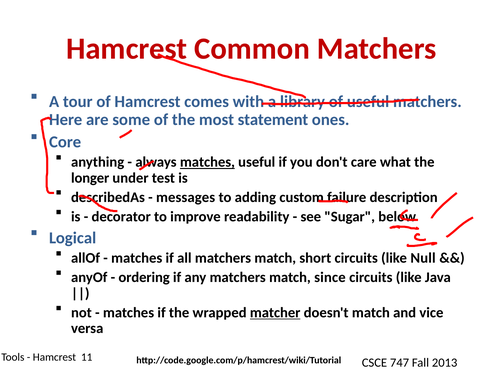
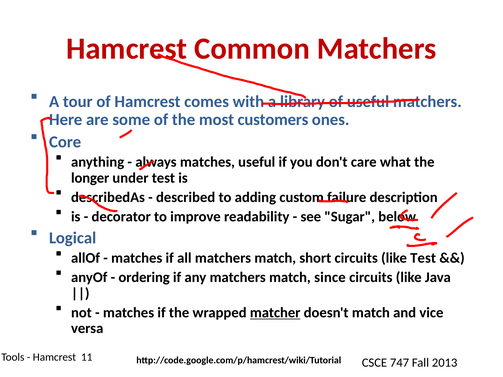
statement: statement -> customers
matches at (207, 162) underline: present -> none
messages: messages -> described
like Null: Null -> Test
